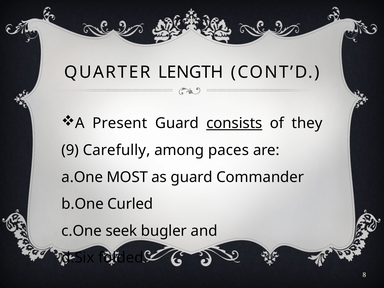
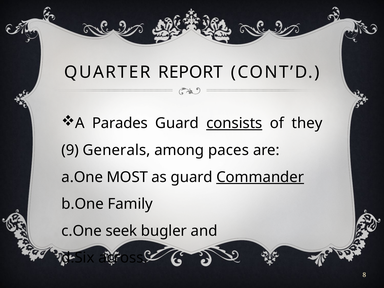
LENGTH: LENGTH -> REPORT
Present: Present -> Parades
Carefully: Carefully -> Generals
Commander underline: none -> present
Curled: Curled -> Family
folded: folded -> across
